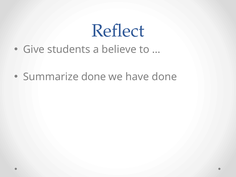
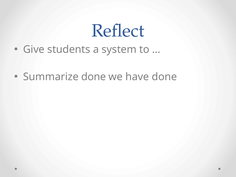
believe: believe -> system
